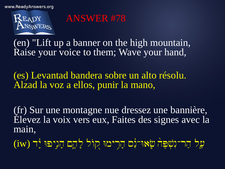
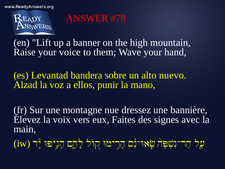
résolu: résolu -> nuevo
